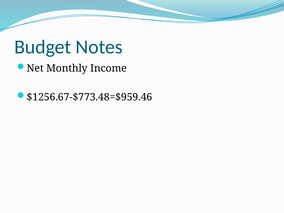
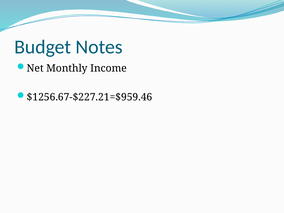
$1256.67-$773.48=$959.46: $1256.67-$773.48=$959.46 -> $1256.67-$227.21=$959.46
